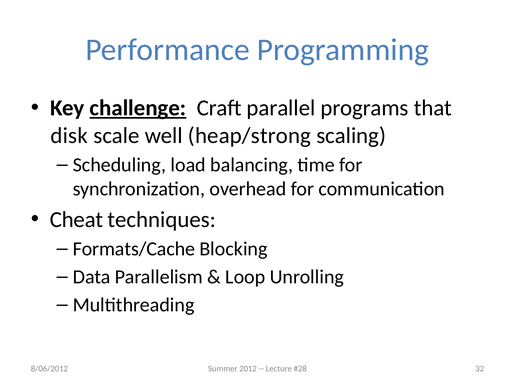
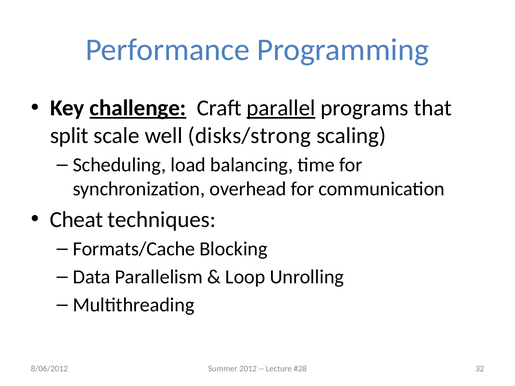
parallel underline: none -> present
disk: disk -> split
heap/strong: heap/strong -> disks/strong
